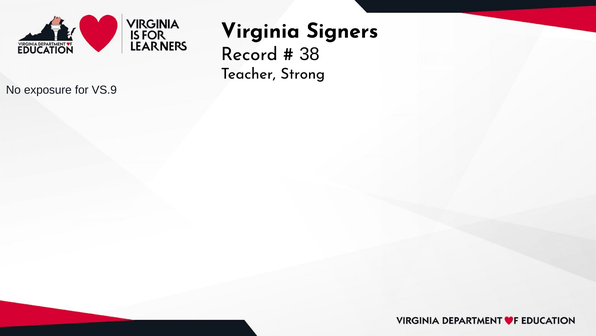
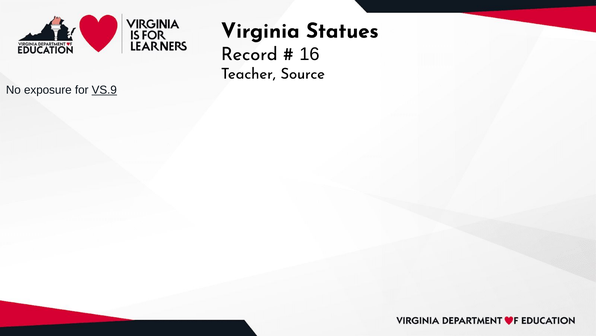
Signers: Signers -> Statues
38: 38 -> 16
Strong: Strong -> Source
VS.9 underline: none -> present
